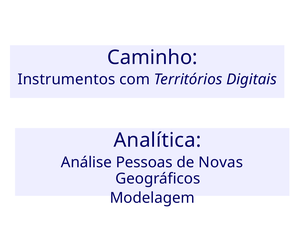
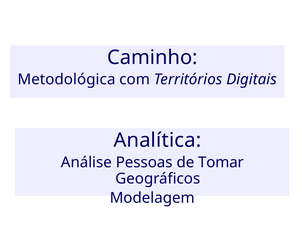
Instrumentos: Instrumentos -> Metodológica
Novas: Novas -> Tomar
